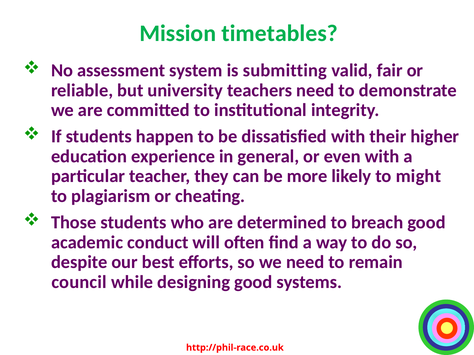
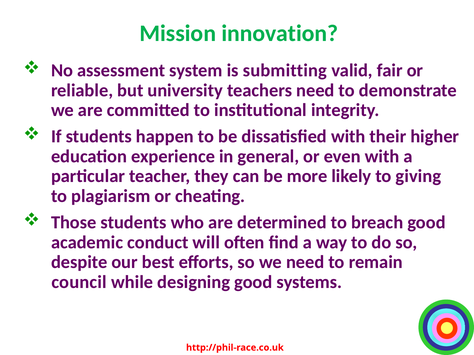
timetables: timetables -> innovation
might: might -> giving
